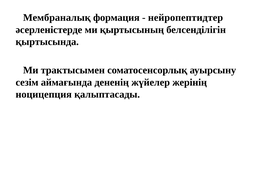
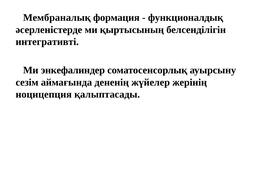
нейропептидтер: нейропептидтер -> функционалдық
қыртысында: қыртысында -> интегративті
трактысымен: трактысымен -> энкефалиндер
